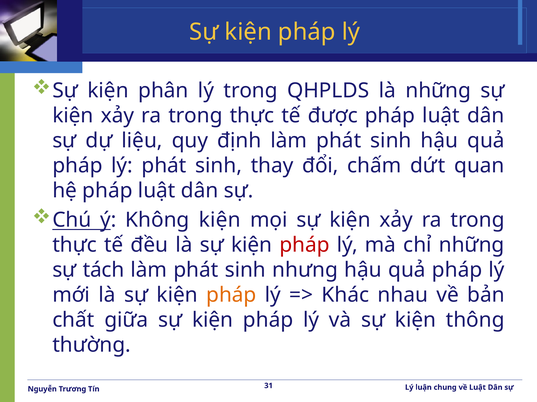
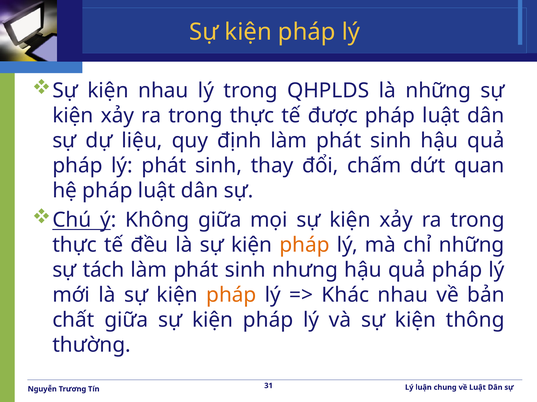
kiện phân: phân -> nhau
Không kiện: kiện -> giữa
pháp at (304, 245) colour: red -> orange
